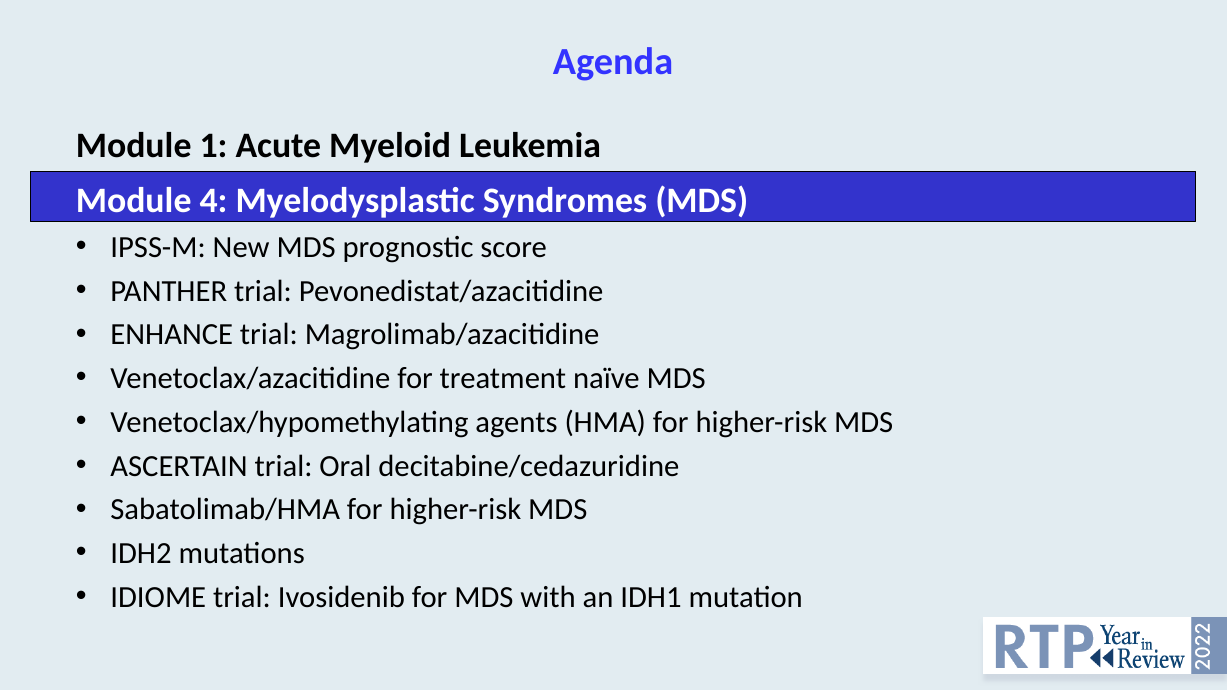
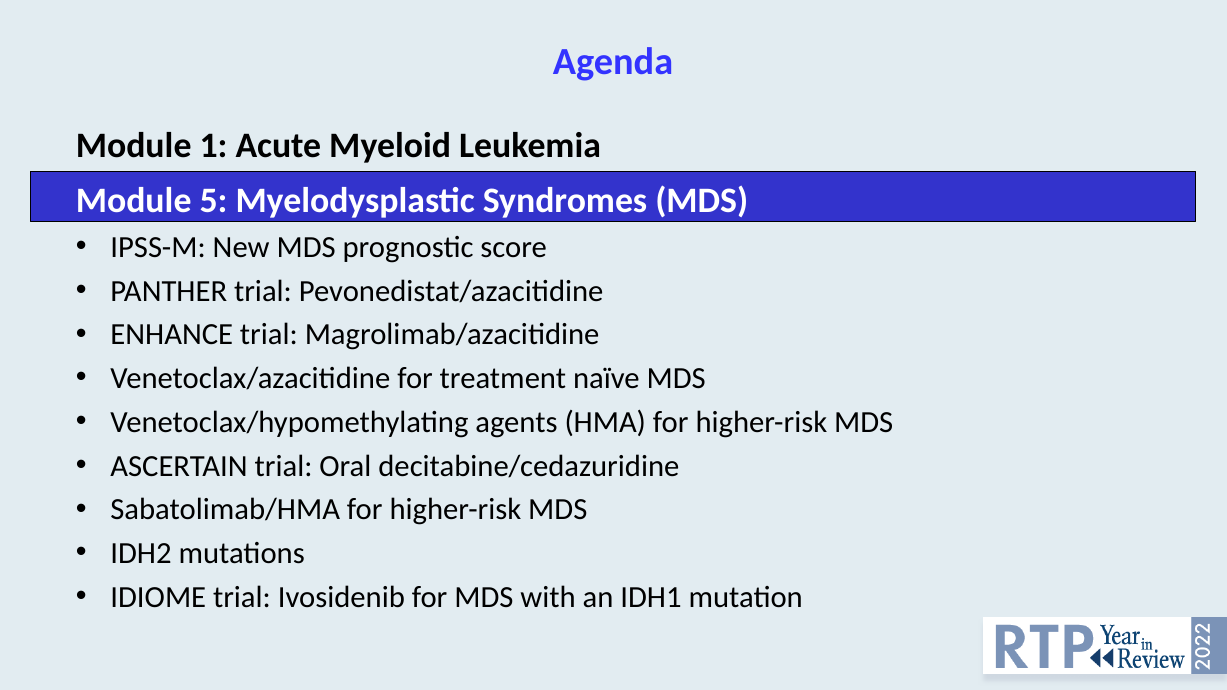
4: 4 -> 5
